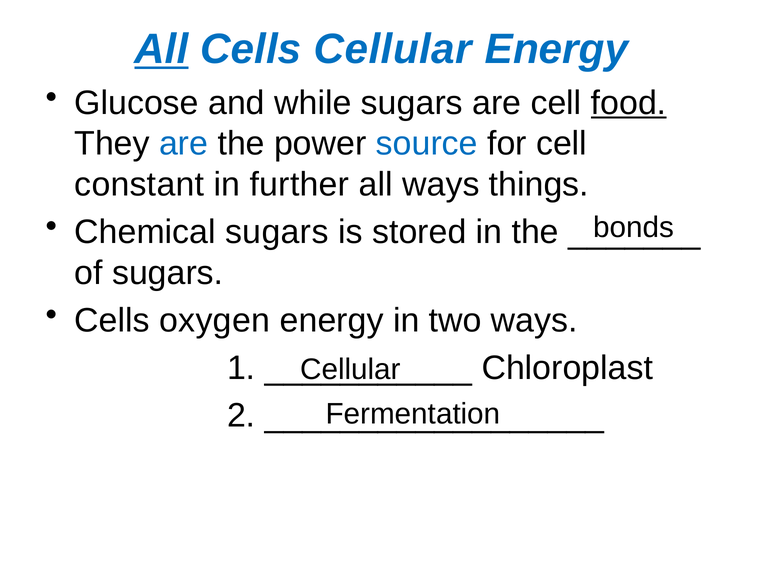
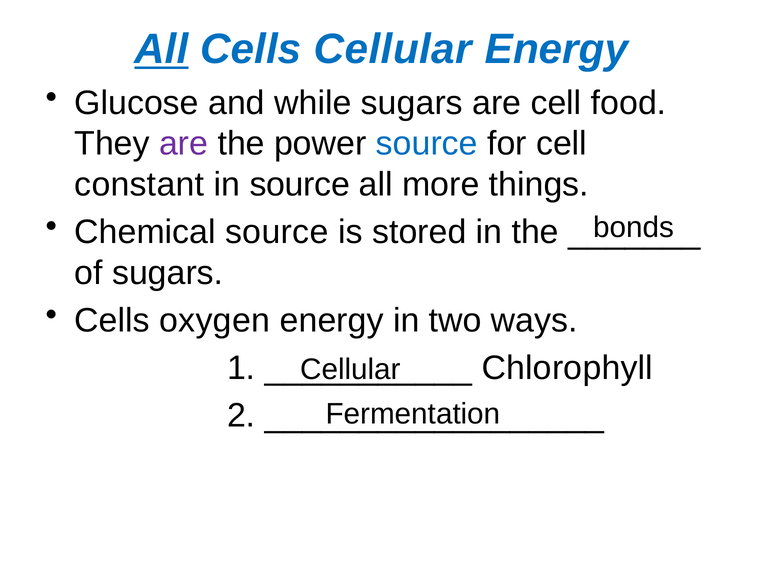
food underline: present -> none
are at (184, 144) colour: blue -> purple
in further: further -> source
all ways: ways -> more
Chemical sugars: sugars -> source
Chloroplast: Chloroplast -> Chlorophyll
